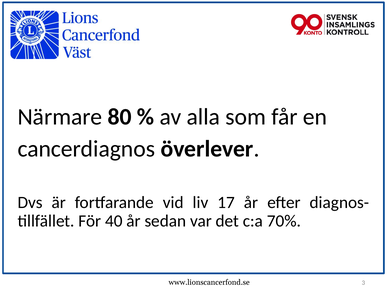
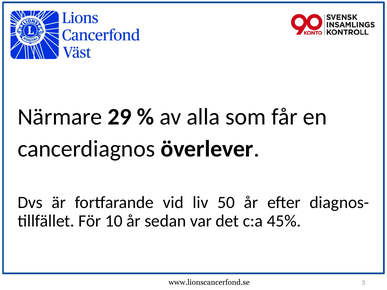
80: 80 -> 29
17: 17 -> 50
40: 40 -> 10
70%: 70% -> 45%
